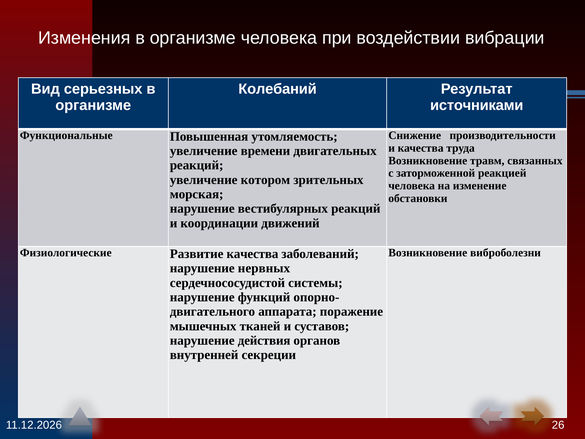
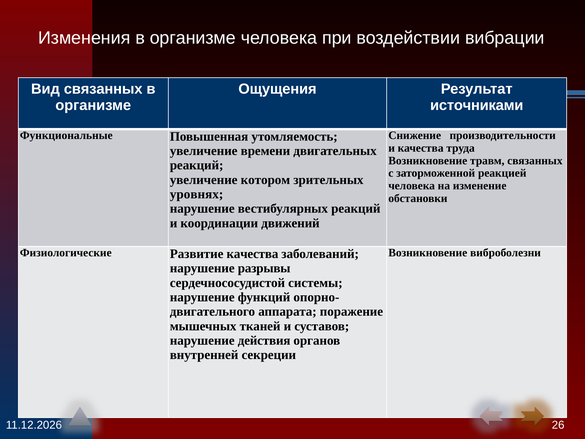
Вид серьезных: серьезных -> связанных
Колебаний: Колебаний -> Ощущения
морская: морская -> уровнях
нервных: нервных -> разрывы
